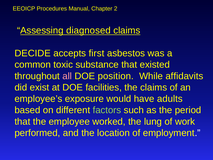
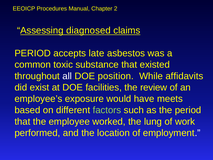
DECIDE at (33, 53): DECIDE -> PERIOD
first: first -> late
all colour: pink -> white
the claims: claims -> review
adults: adults -> meets
